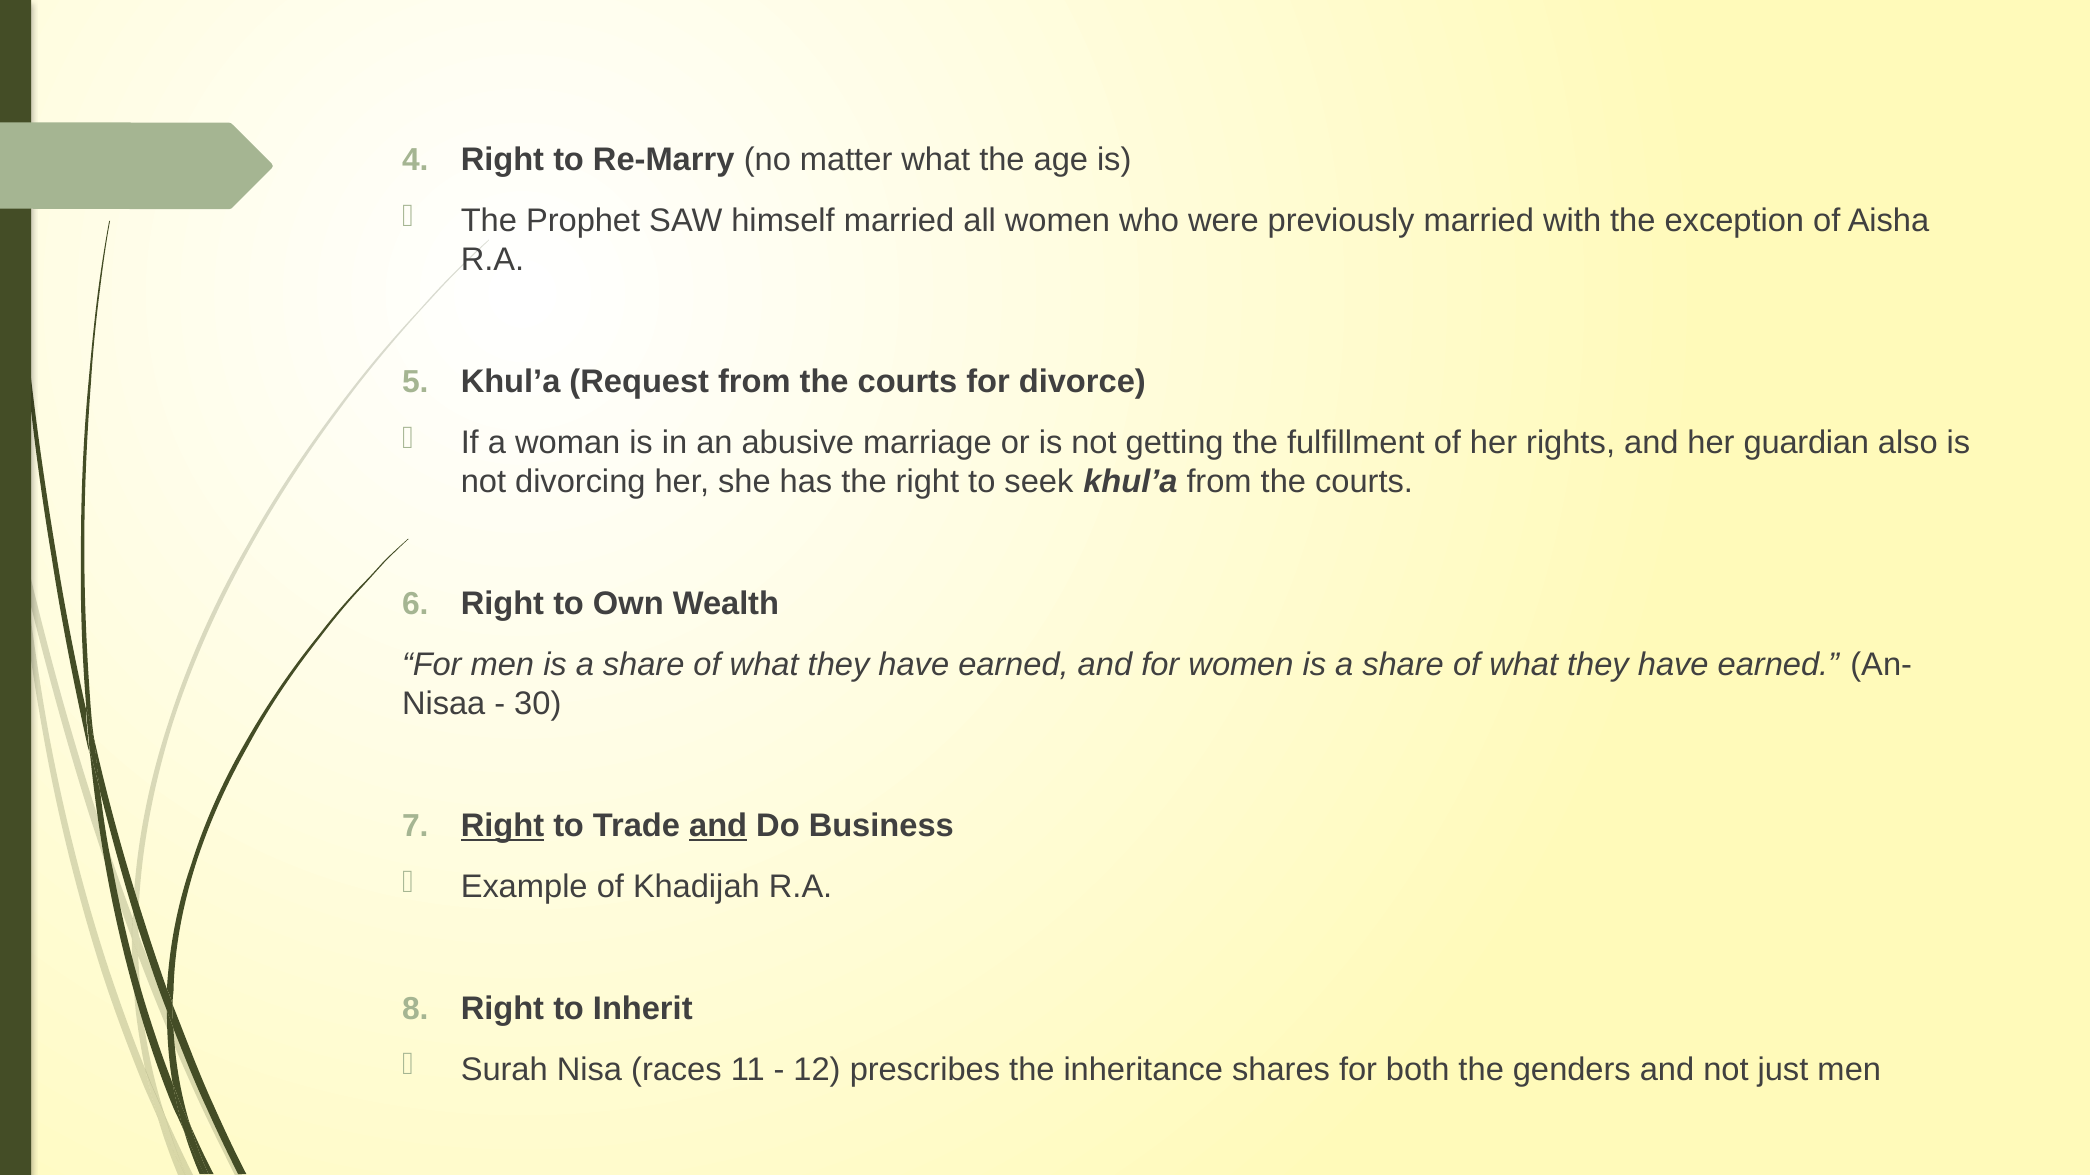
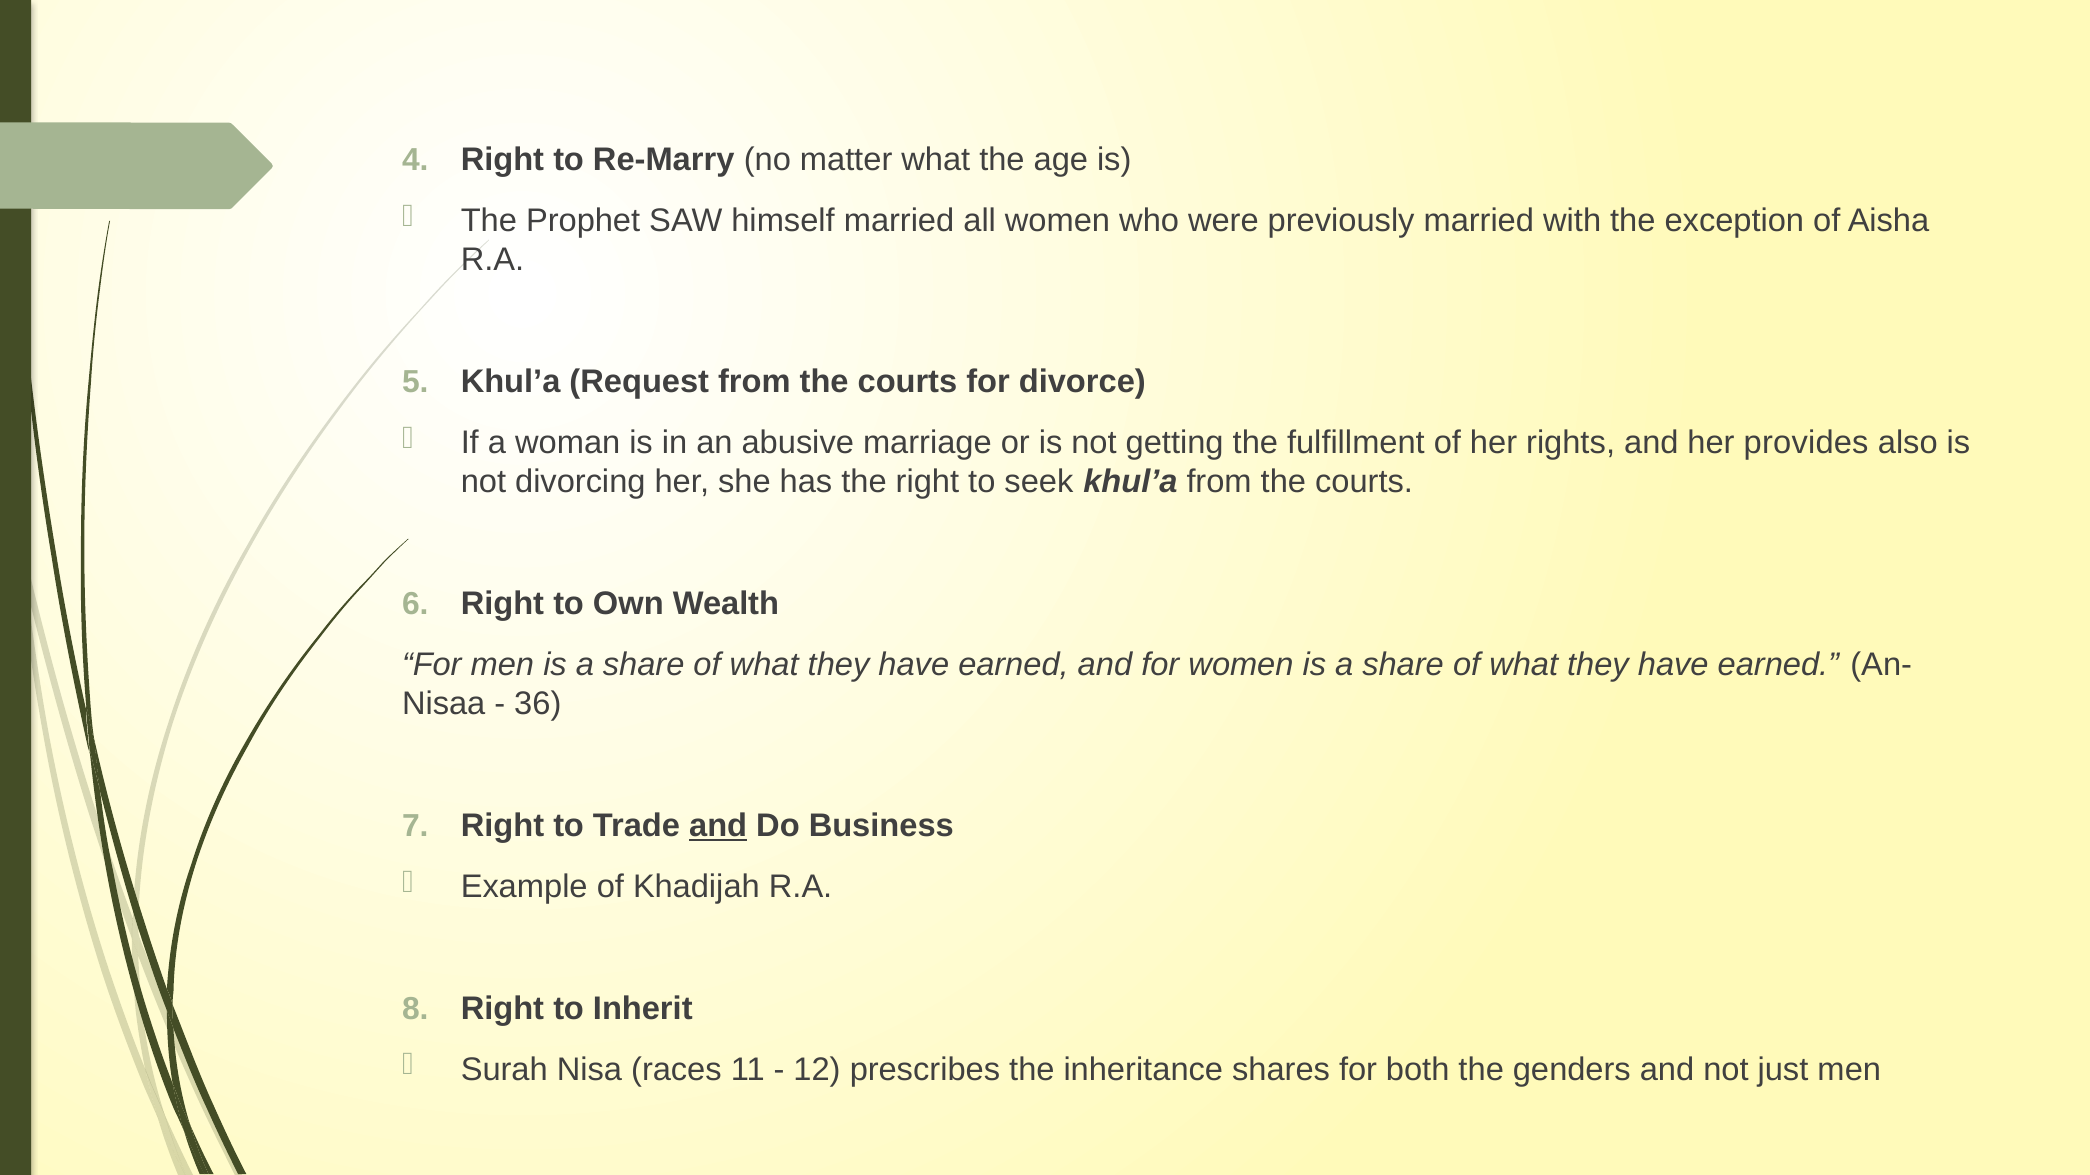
guardian: guardian -> provides
30: 30 -> 36
Right at (502, 826) underline: present -> none
